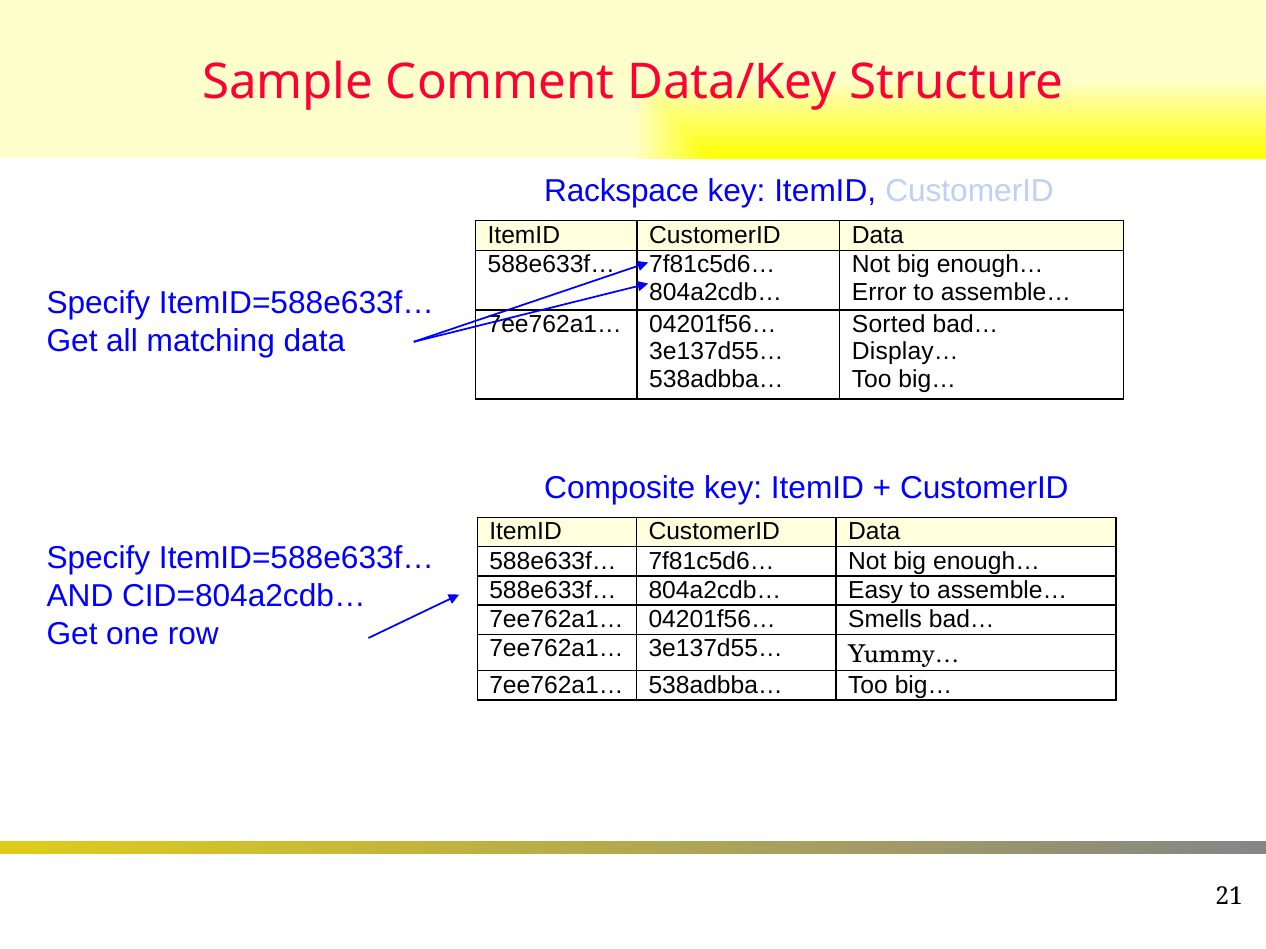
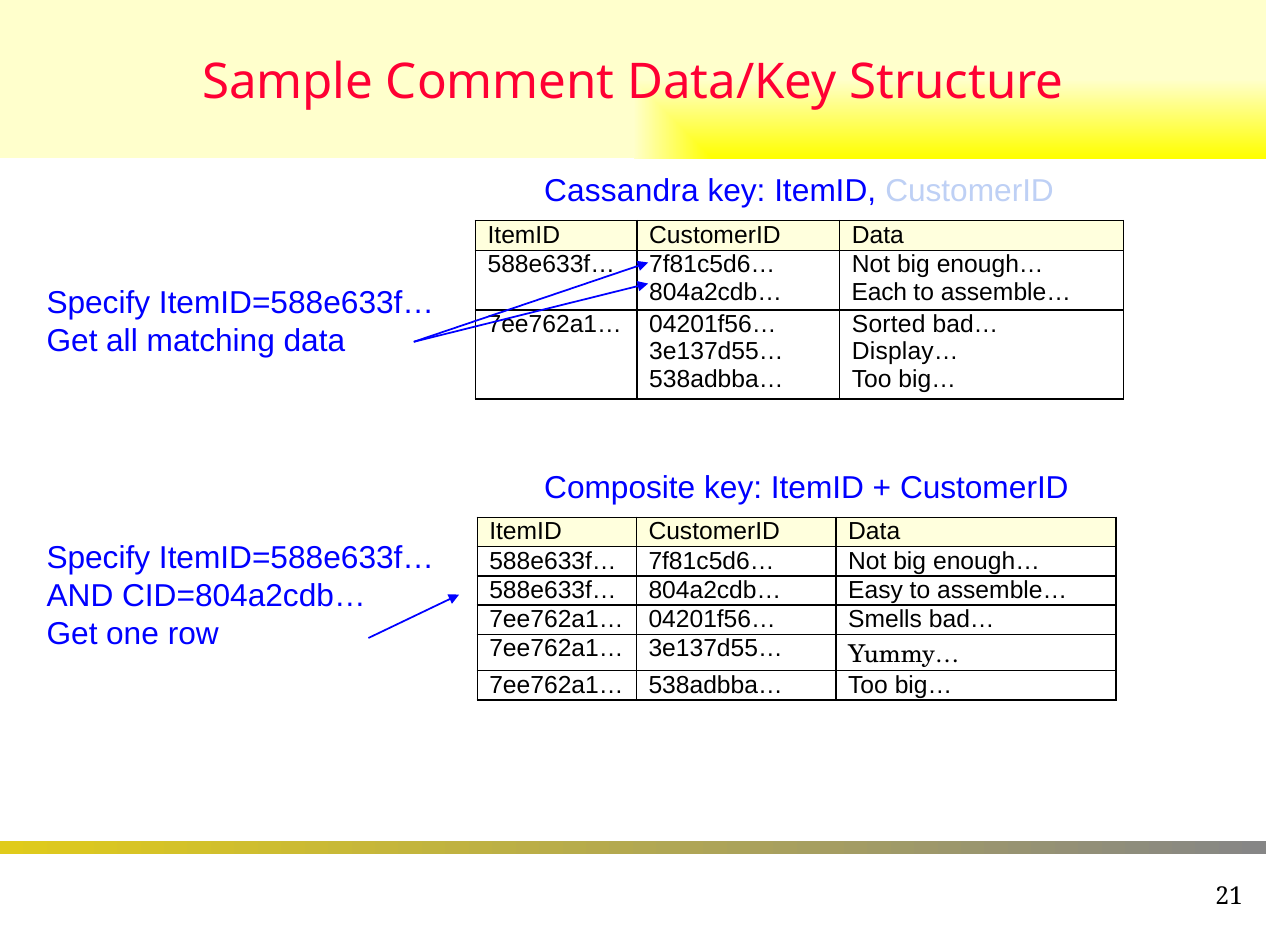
Rackspace: Rackspace -> Cassandra
Error: Error -> Each
